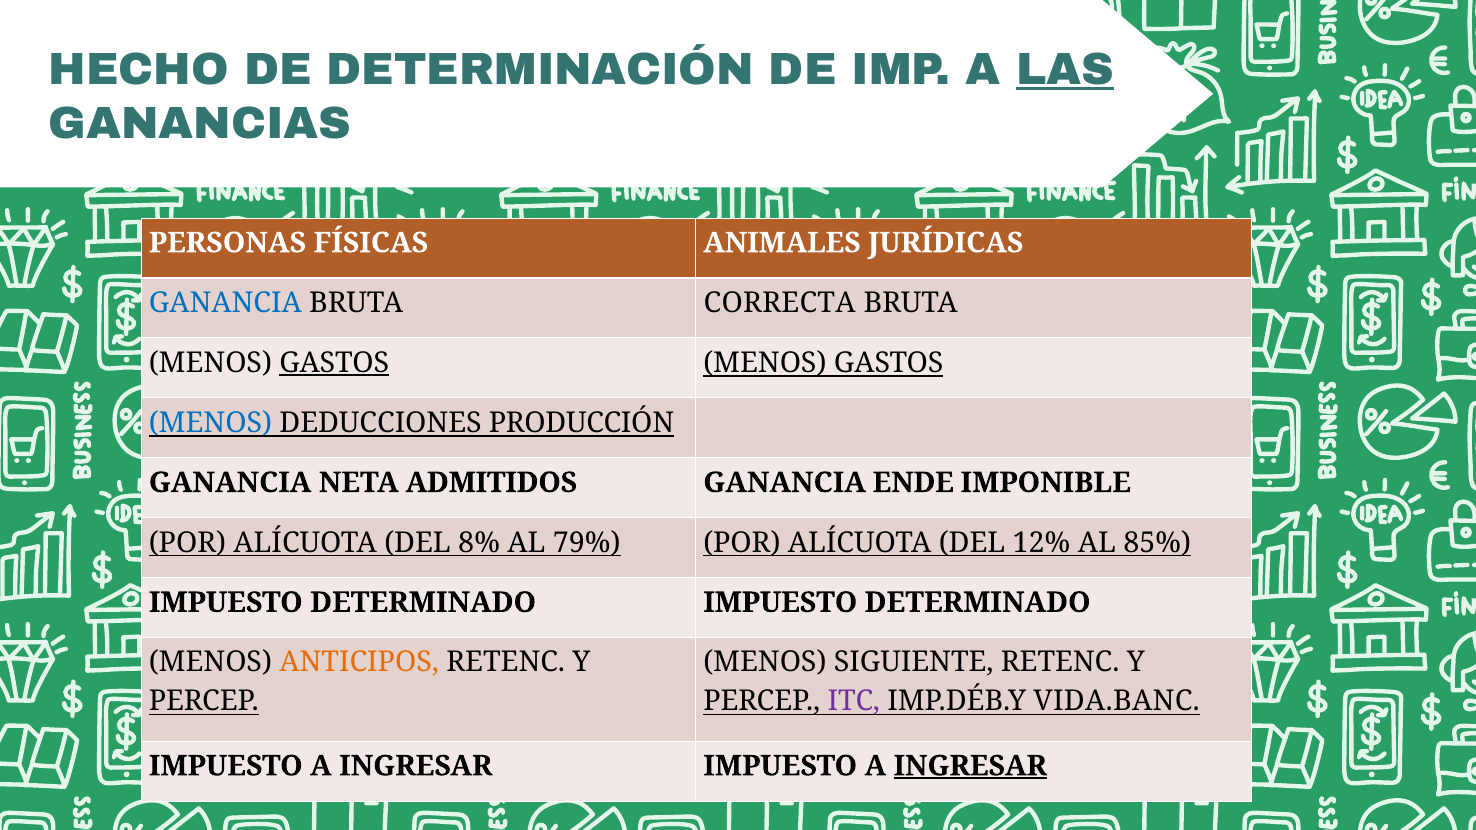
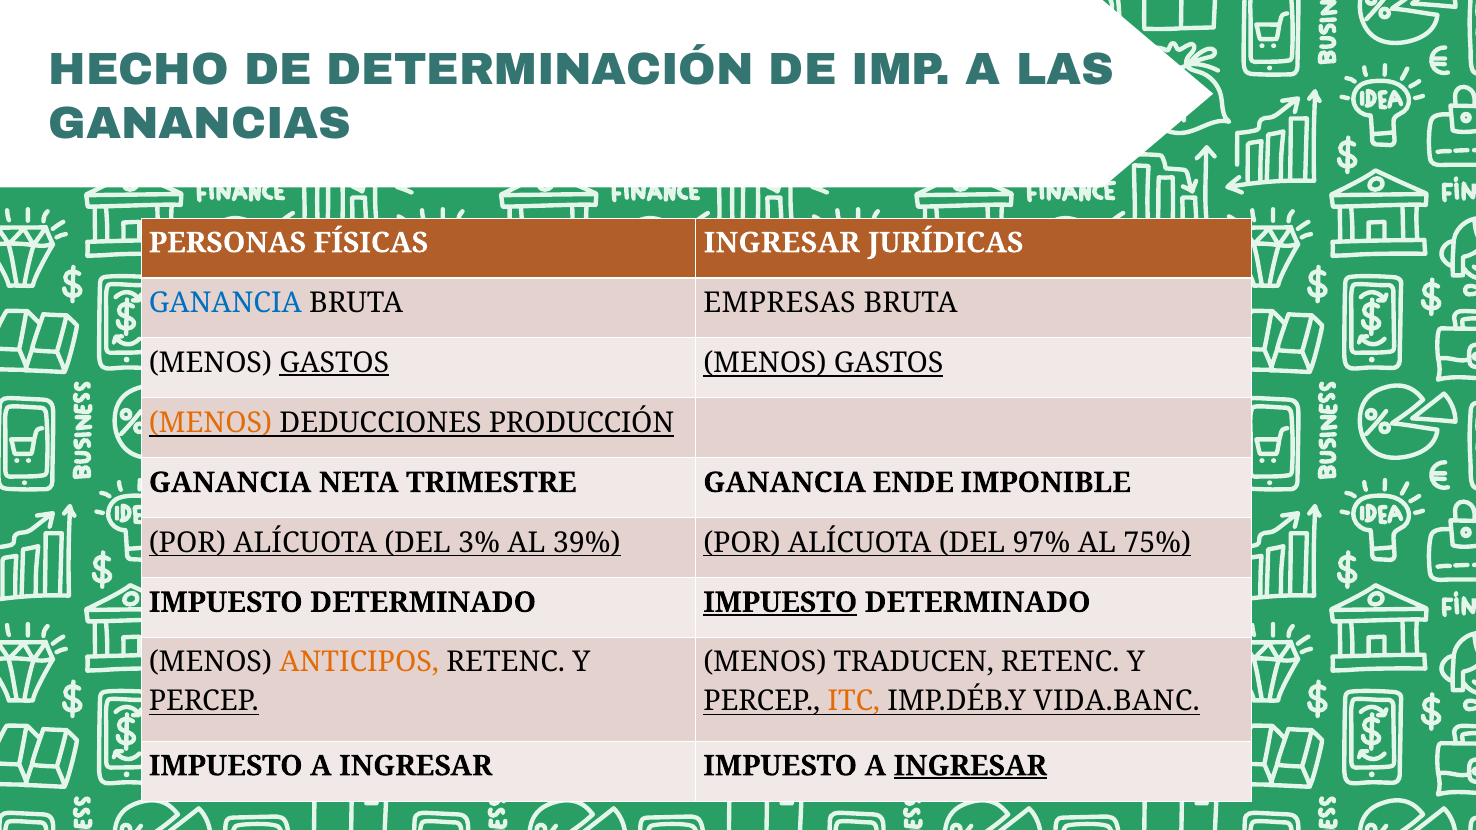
LAS underline: present -> none
FÍSICAS ANIMALES: ANIMALES -> INGRESAR
CORRECTA: CORRECTA -> EMPRESAS
MENOS at (210, 423) colour: blue -> orange
ADMITIDOS: ADMITIDOS -> TRIMESTRE
8%: 8% -> 3%
79%: 79% -> 39%
12%: 12% -> 97%
85%: 85% -> 75%
IMPUESTO at (780, 603) underline: none -> present
SIGUIENTE: SIGUIENTE -> TRADUCEN
ITC colour: purple -> orange
